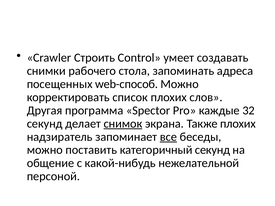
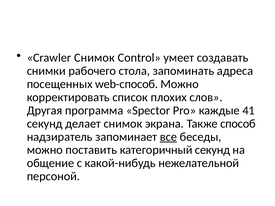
Crawler Строить: Строить -> Снимок
32: 32 -> 41
снимок at (123, 124) underline: present -> none
Также плохих: плохих -> способ
